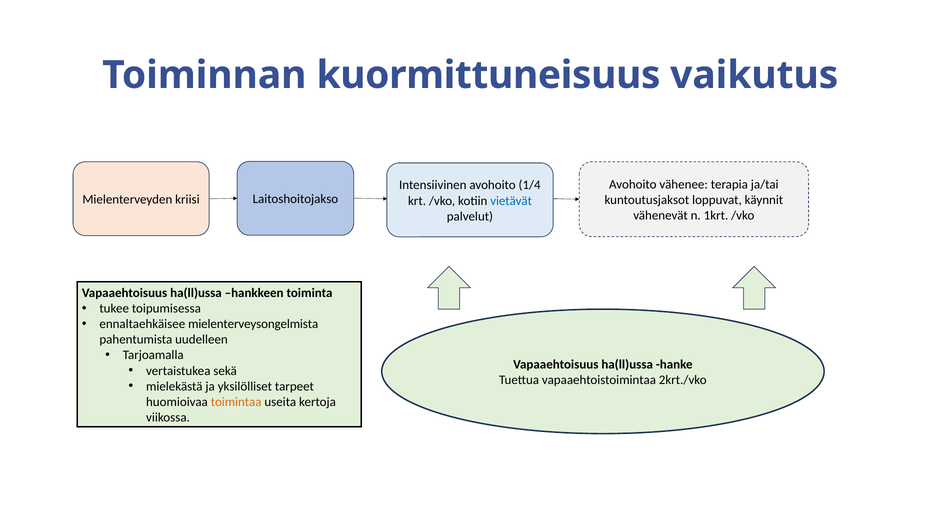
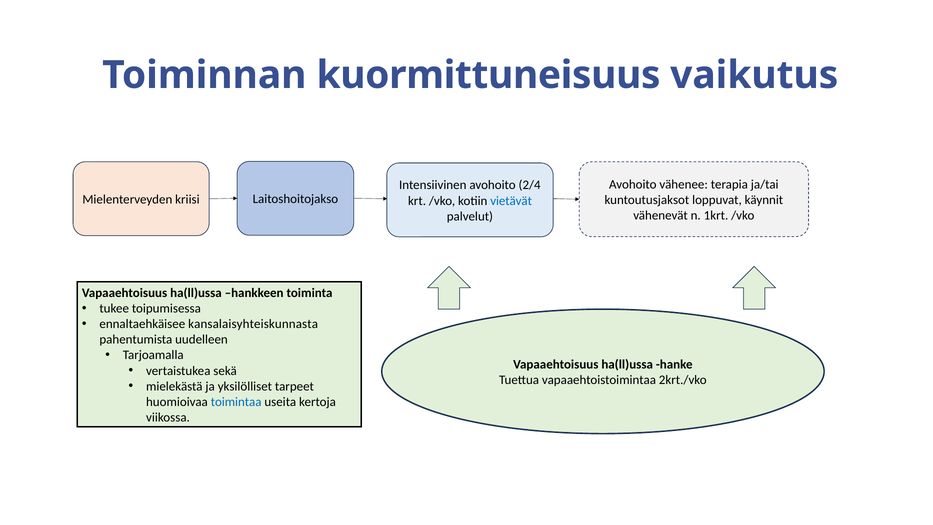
1/4: 1/4 -> 2/4
mielenterveysongelmista: mielenterveysongelmista -> kansalaisyhteiskunnasta
toimintaa colour: orange -> blue
